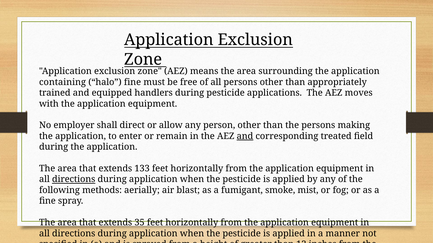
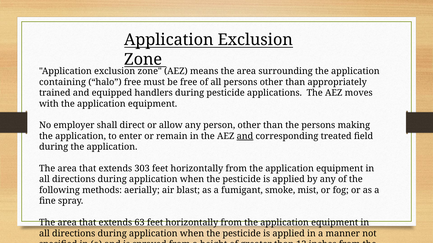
halo fine: fine -> free
133: 133 -> 303
directions at (74, 180) underline: present -> none
35: 35 -> 63
